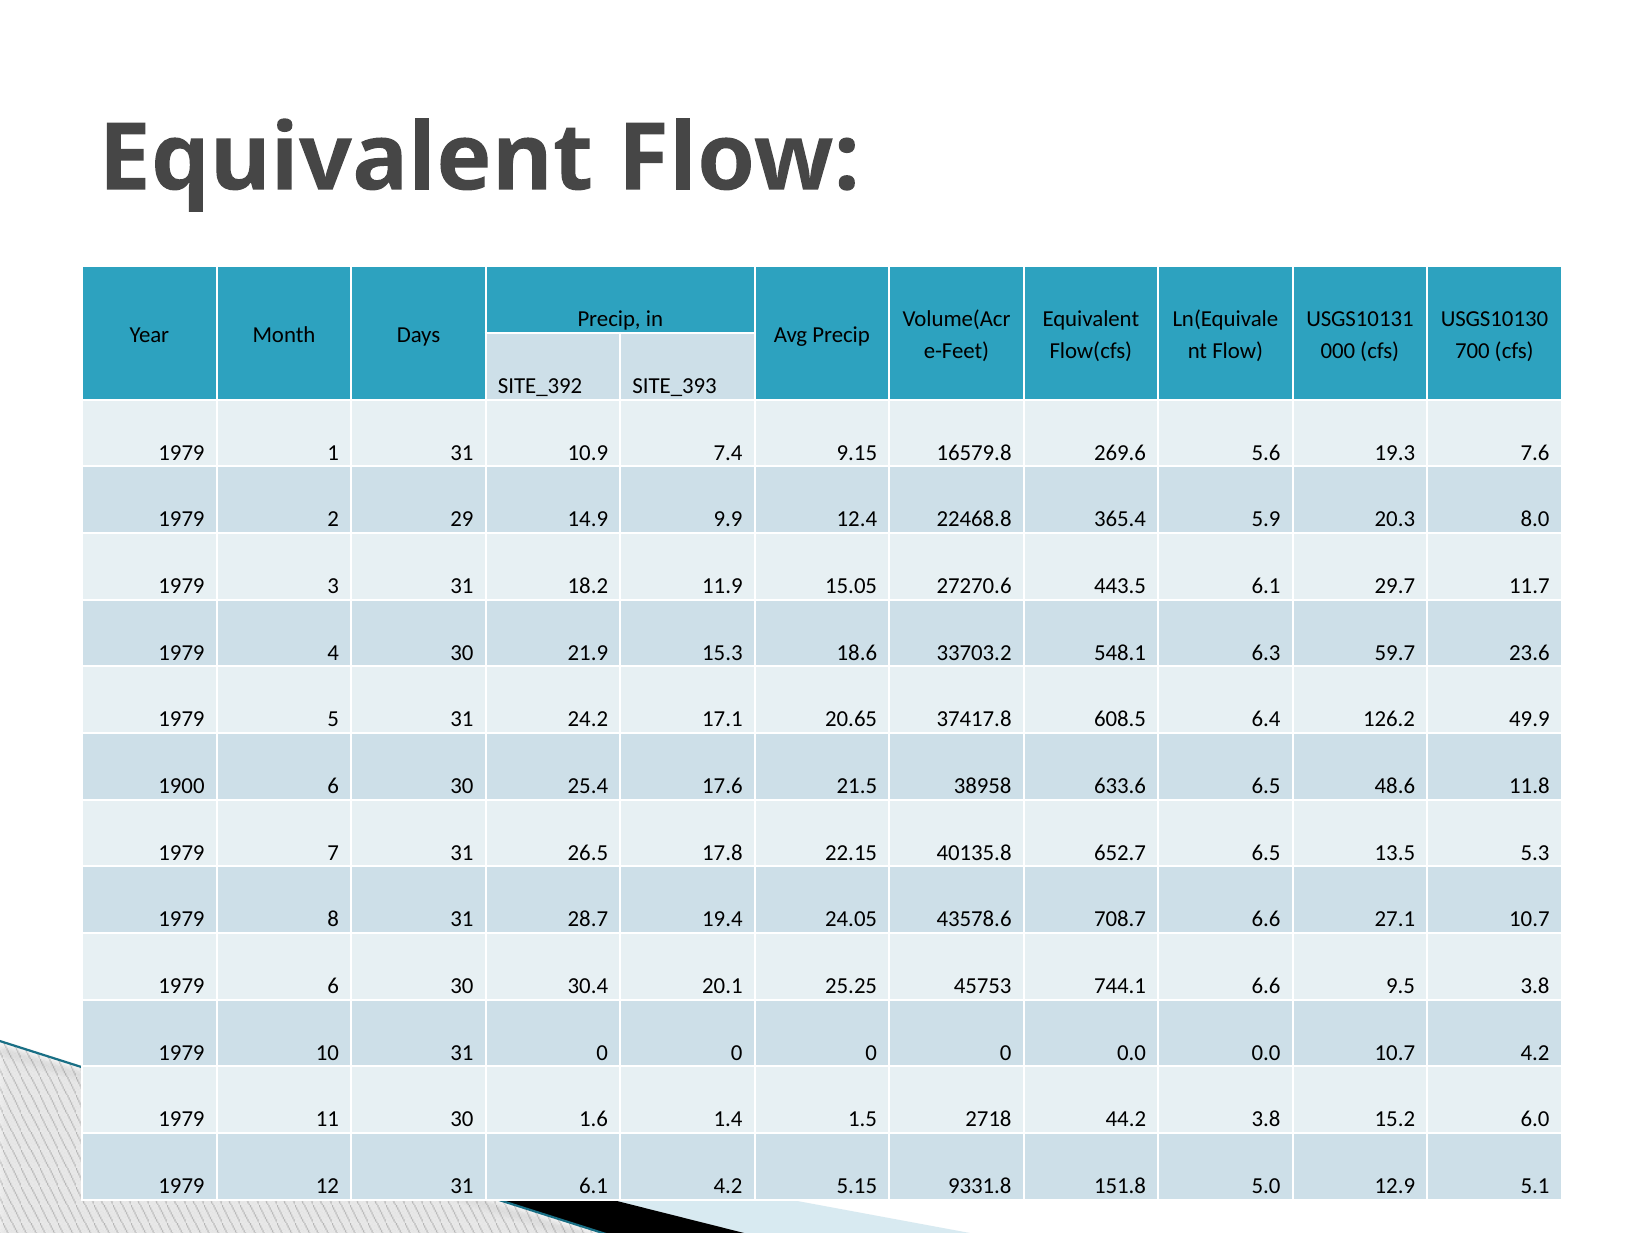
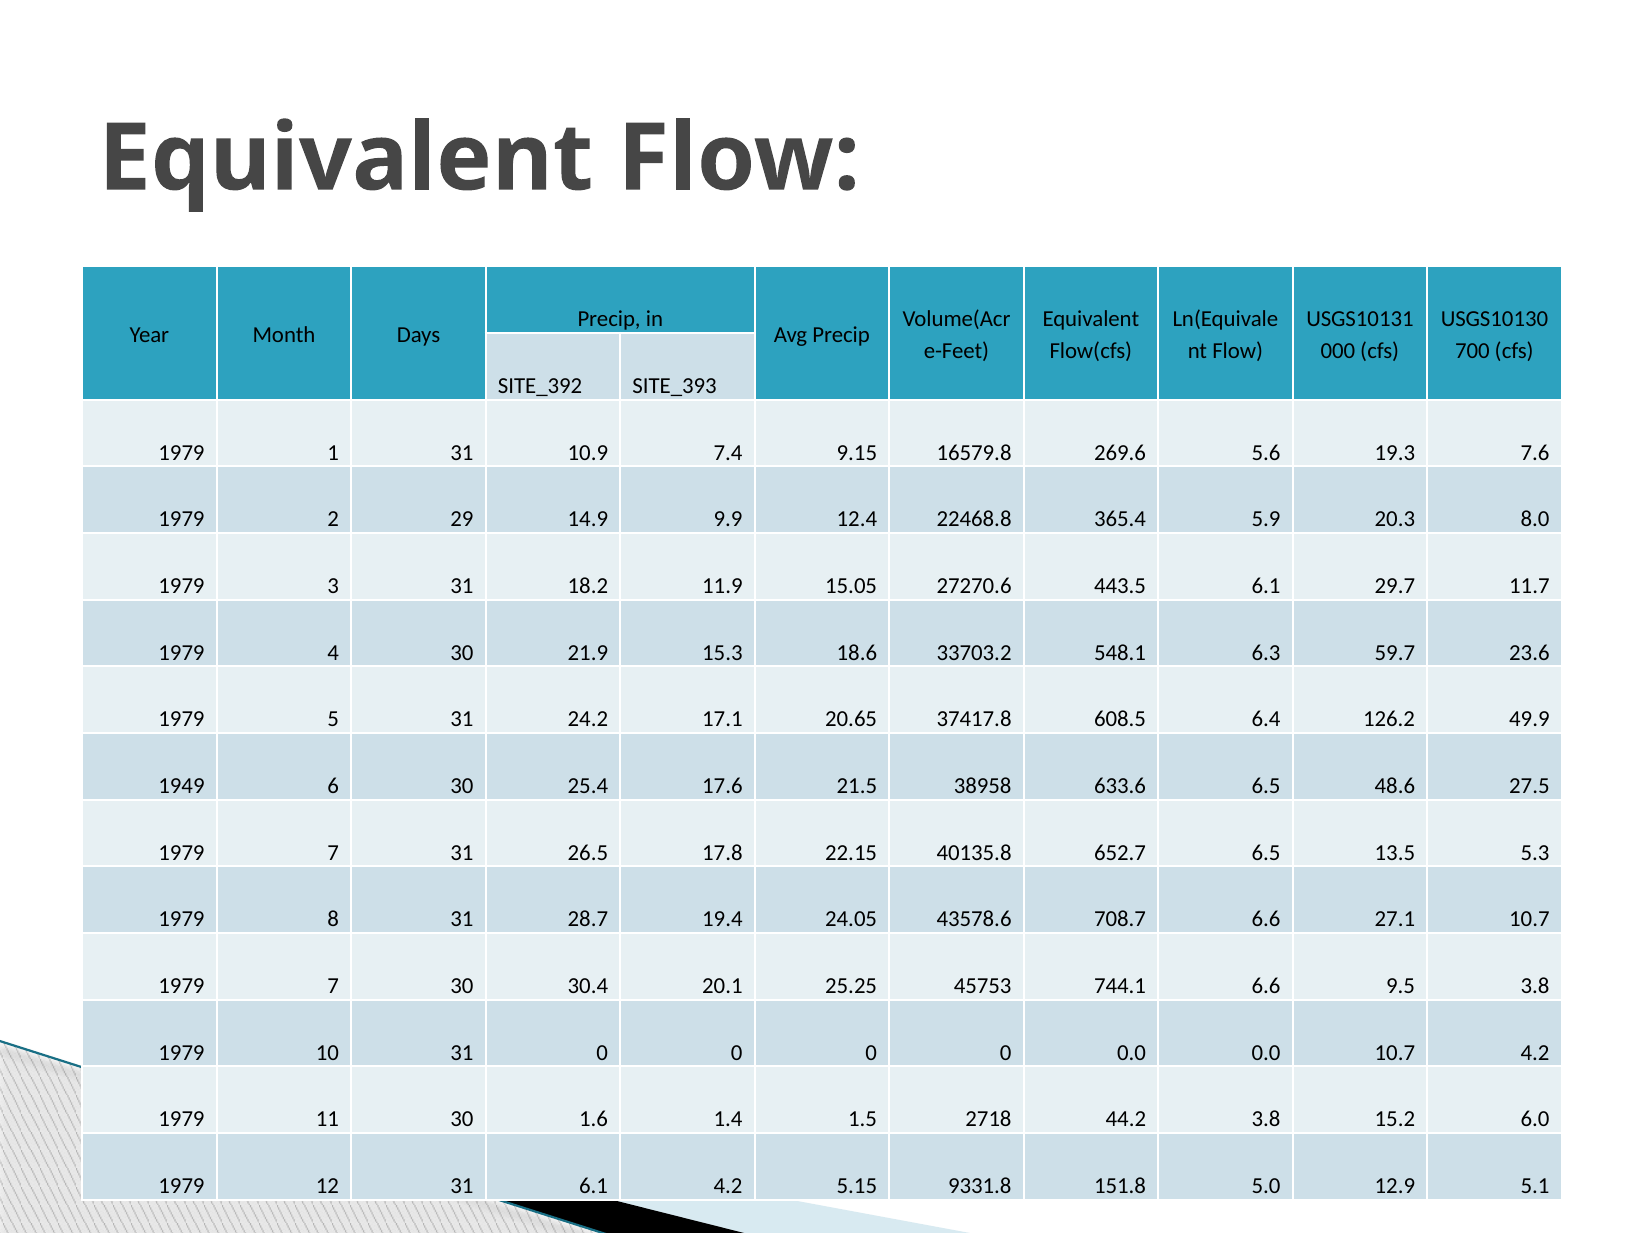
1900: 1900 -> 1949
11.8: 11.8 -> 27.5
6 at (333, 986): 6 -> 7
